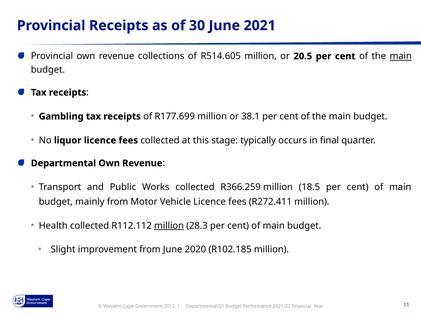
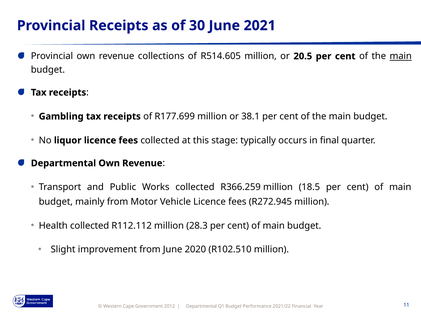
R272.411: R272.411 -> R272.945
million at (169, 225) underline: present -> none
R102.185: R102.185 -> R102.510
